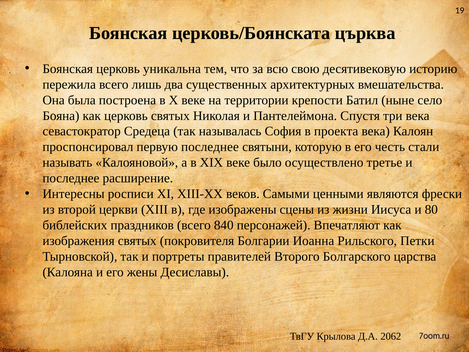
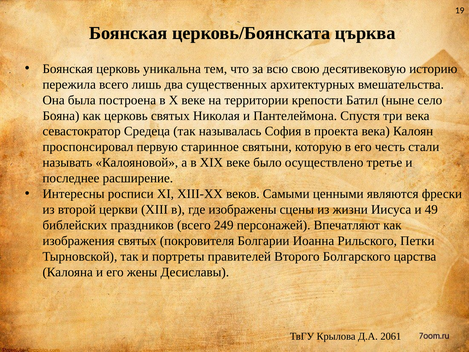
первую последнее: последнее -> старинное
80: 80 -> 49
840: 840 -> 249
2062: 2062 -> 2061
